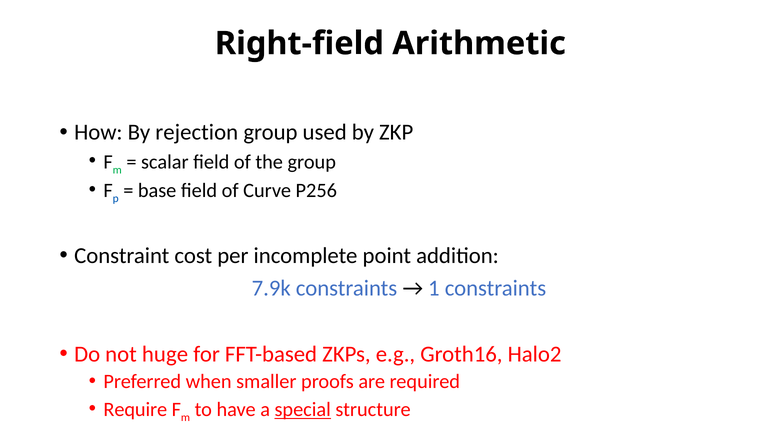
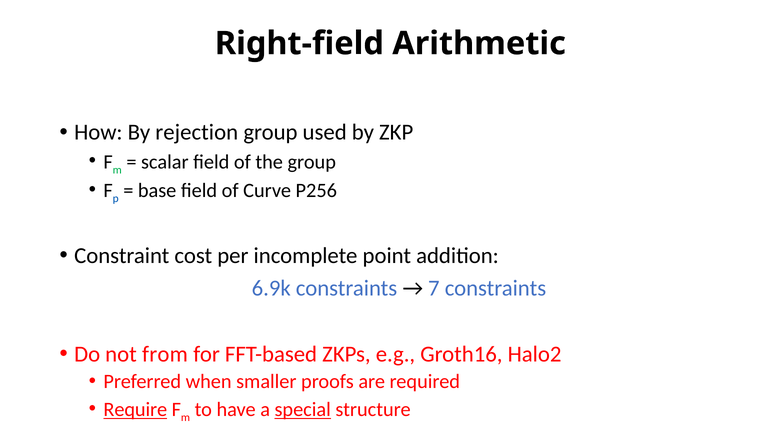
7.9k: 7.9k -> 6.9k
1: 1 -> 7
huge: huge -> from
Require underline: none -> present
